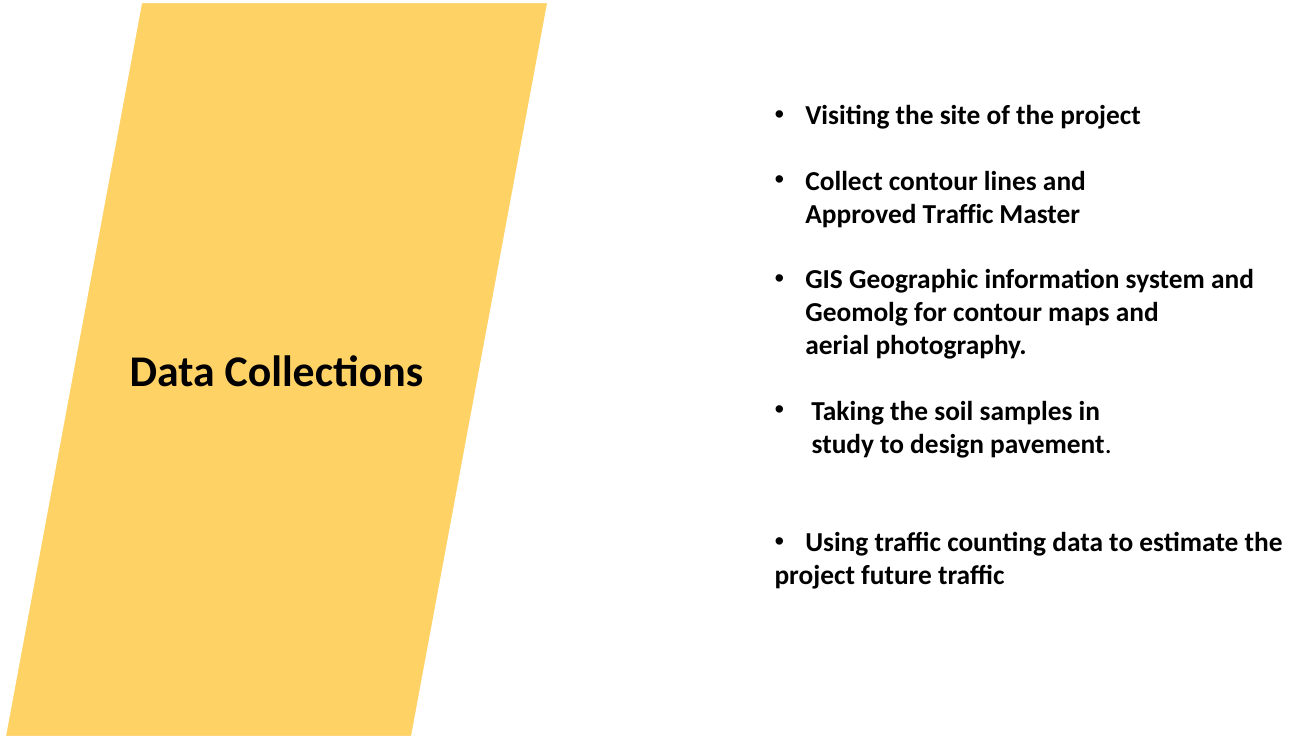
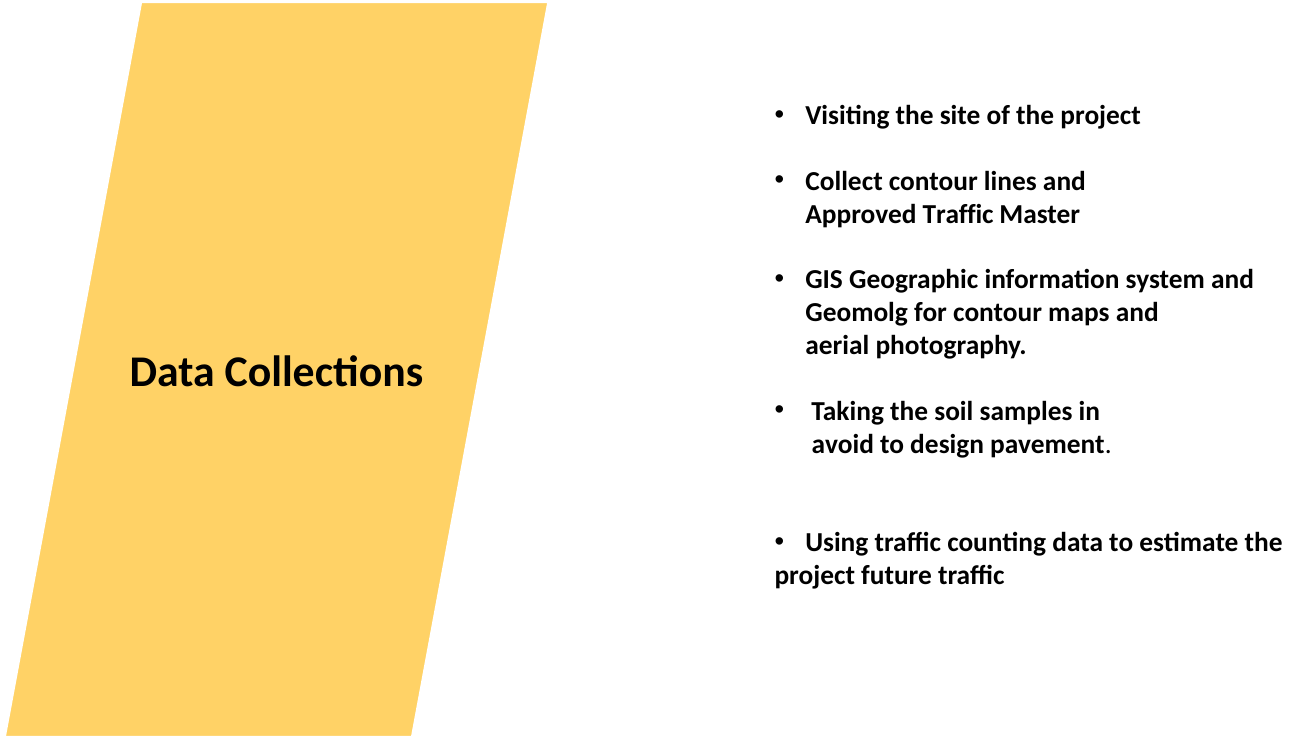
study: study -> avoid
